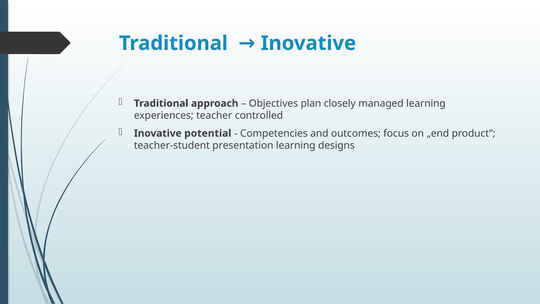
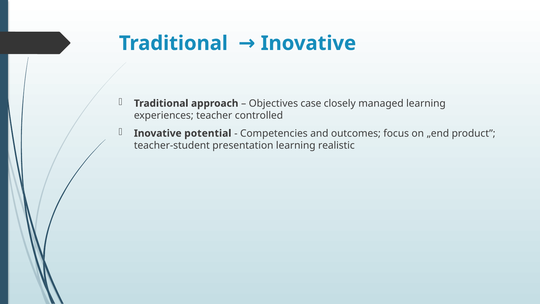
plan: plan -> case
designs: designs -> realistic
